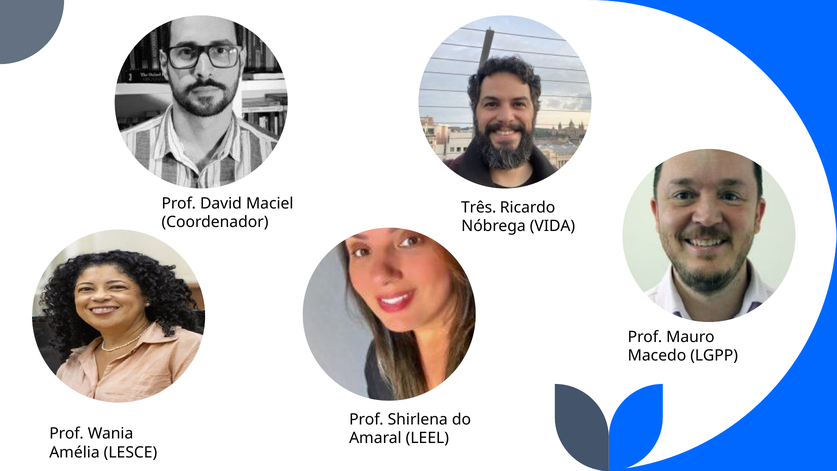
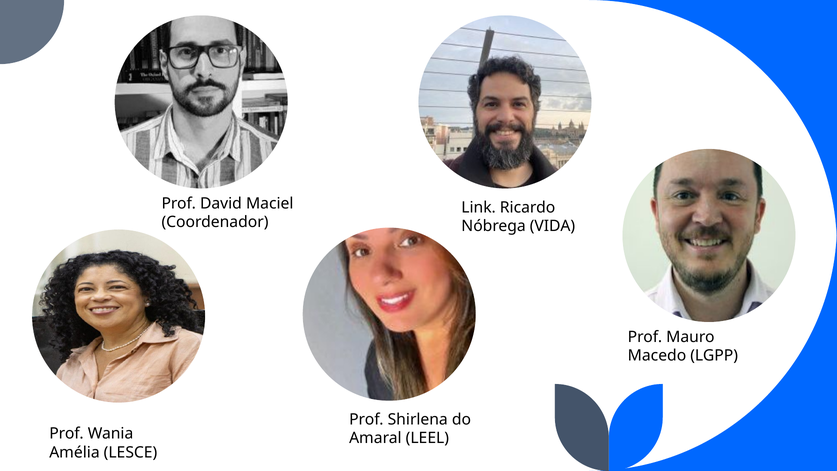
Três: Três -> Link
